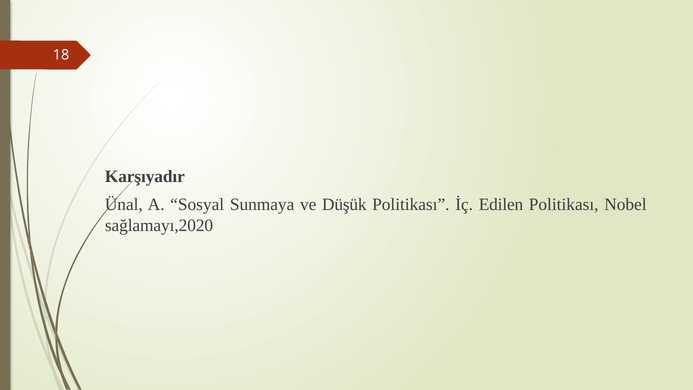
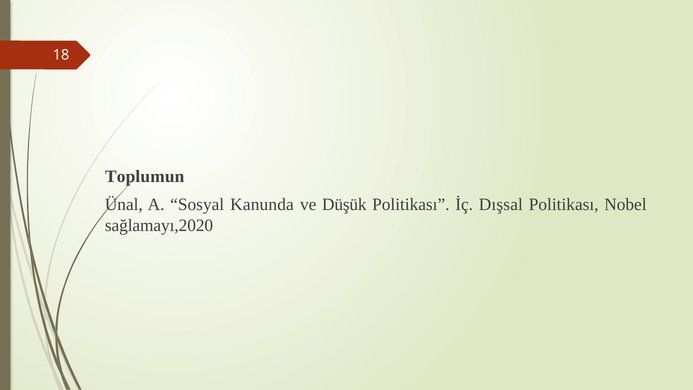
Karşıyadır: Karşıyadır -> Toplumun
Sunmaya: Sunmaya -> Kanunda
Edilen: Edilen -> Dışsal
